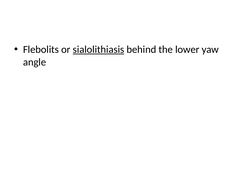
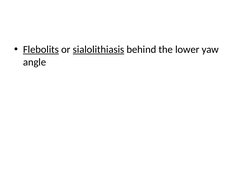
Flebolits underline: none -> present
